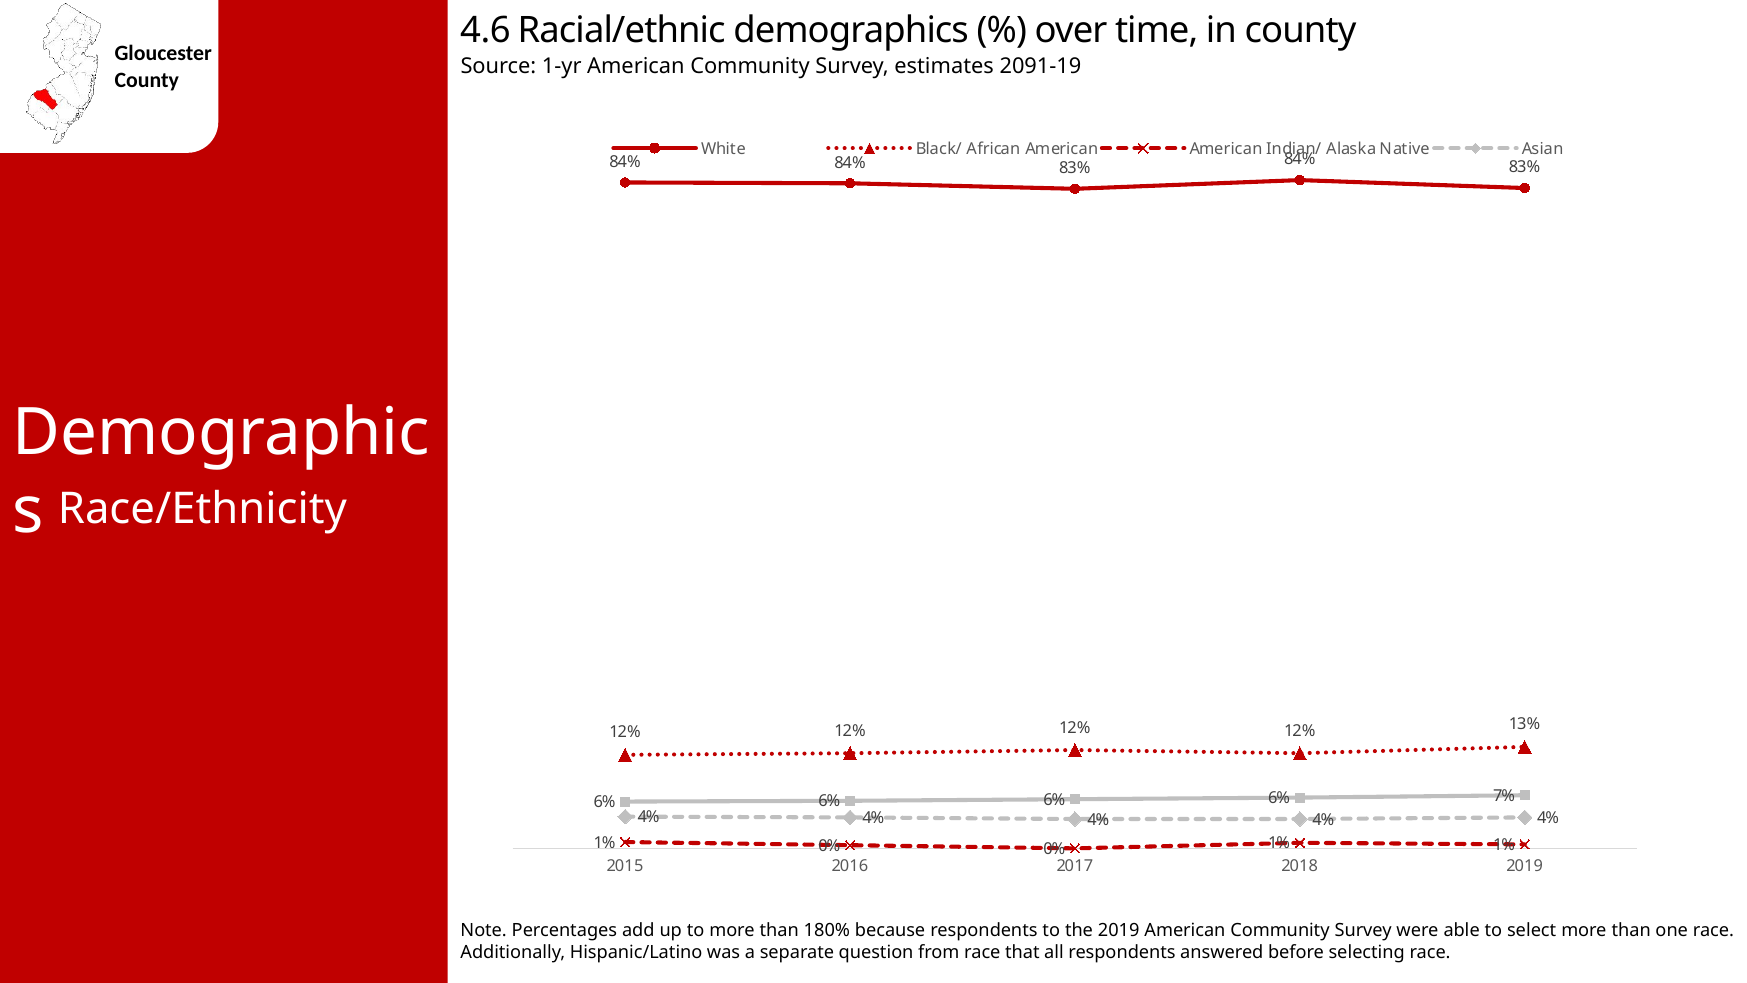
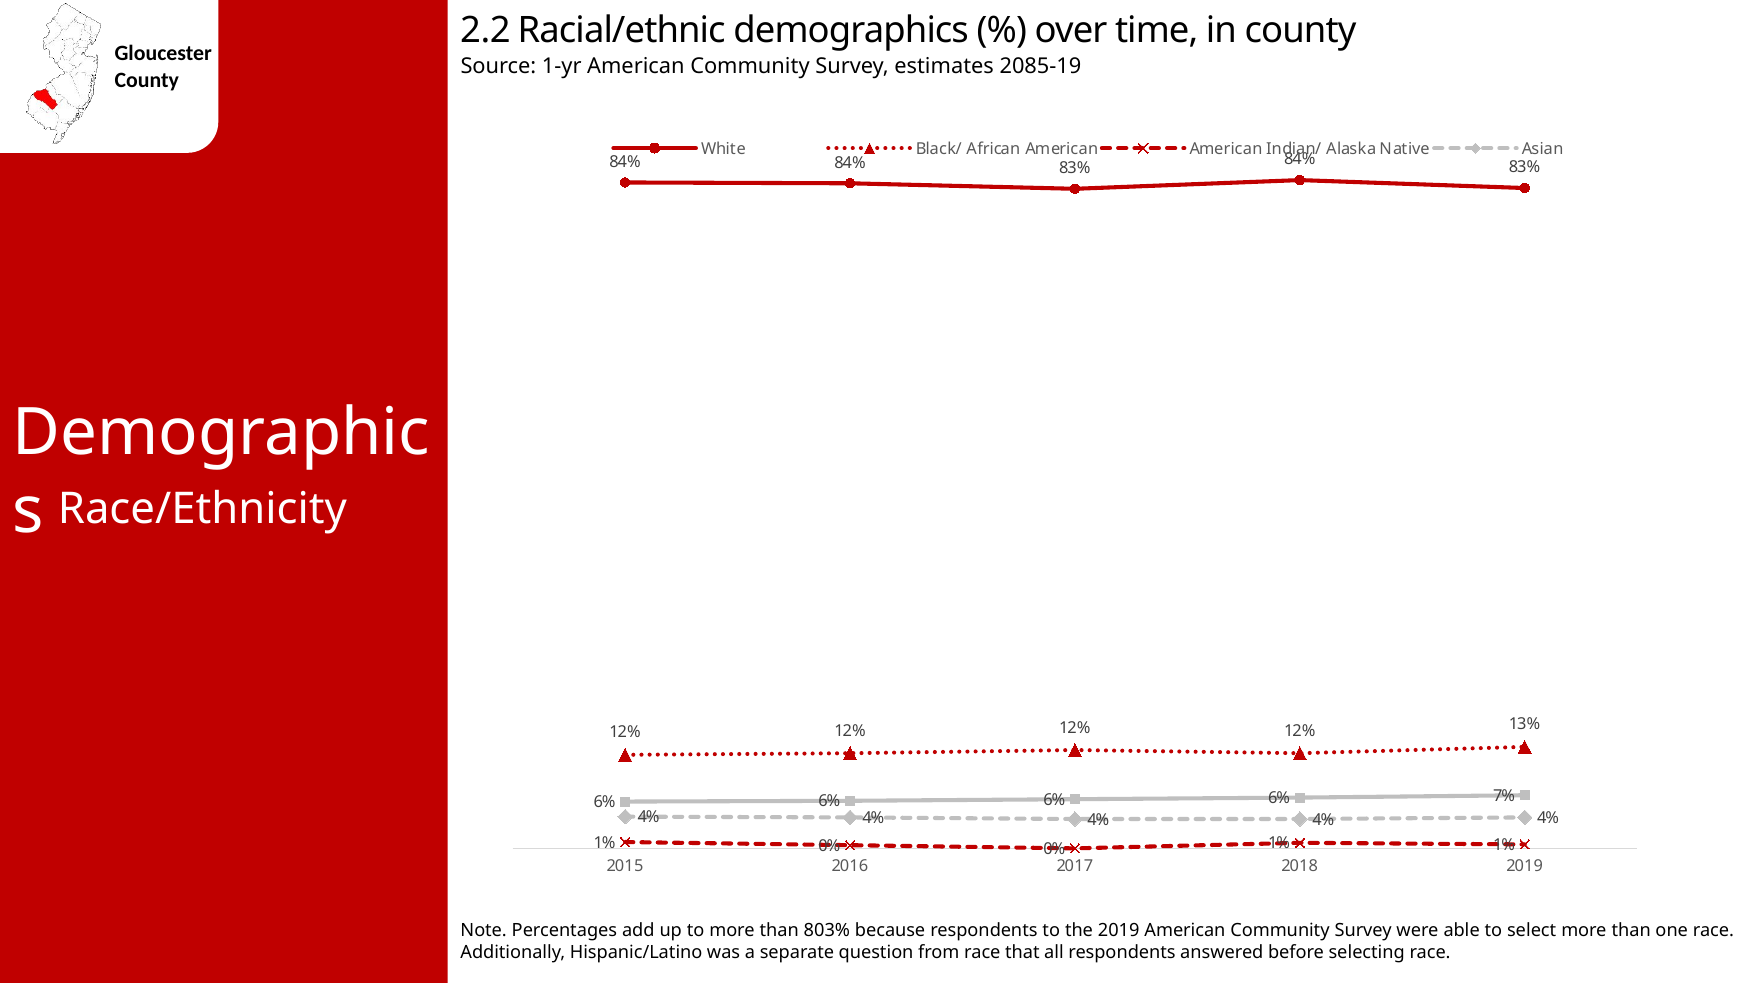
4.6: 4.6 -> 2.2
2091-19: 2091-19 -> 2085-19
180%: 180% -> 803%
